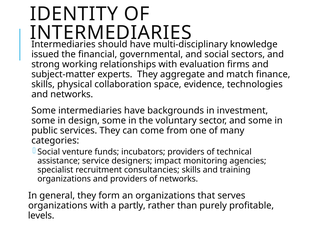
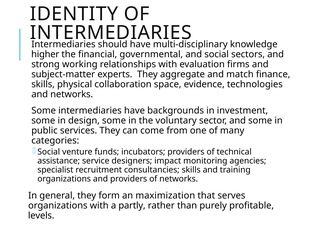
issued: issued -> higher
an organizations: organizations -> maximization
